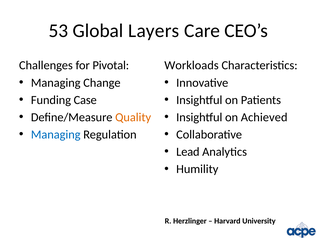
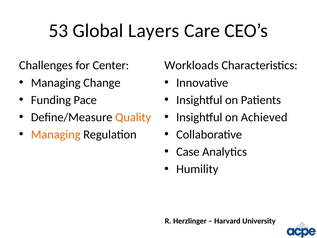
Pivotal: Pivotal -> Center
Case: Case -> Pace
Managing at (56, 134) colour: blue -> orange
Lead: Lead -> Case
